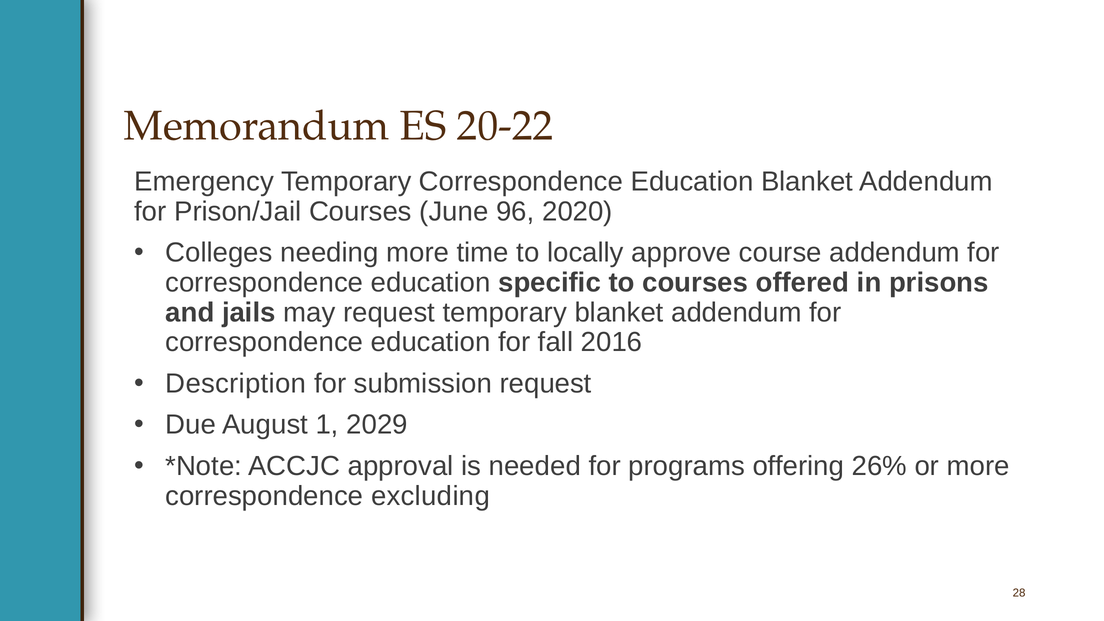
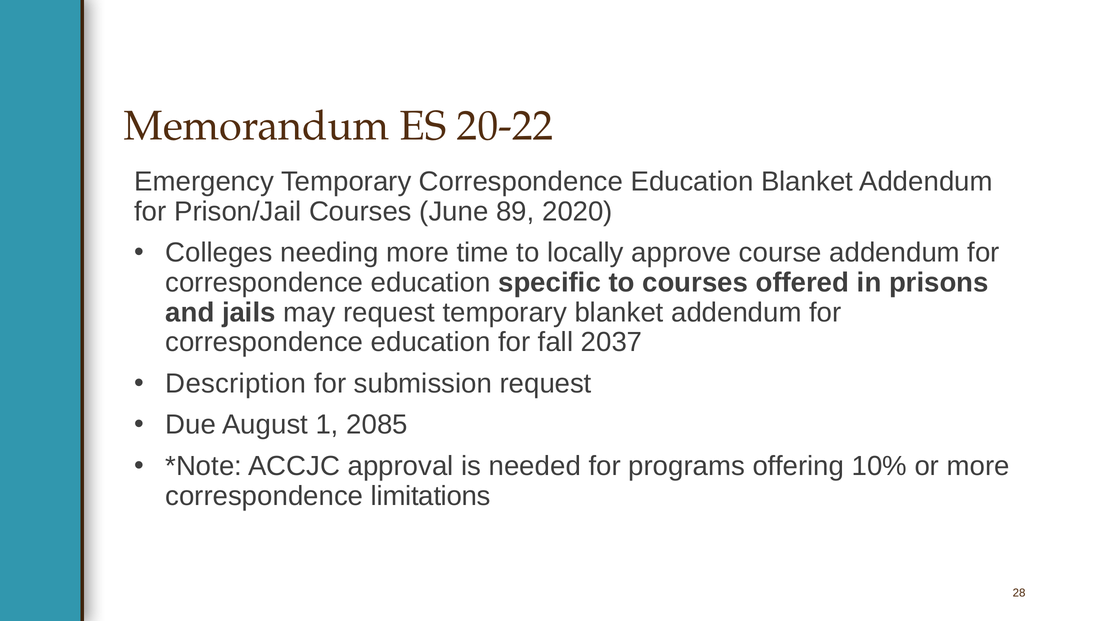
96: 96 -> 89
2016: 2016 -> 2037
2029: 2029 -> 2085
26%: 26% -> 10%
excluding: excluding -> limitations
